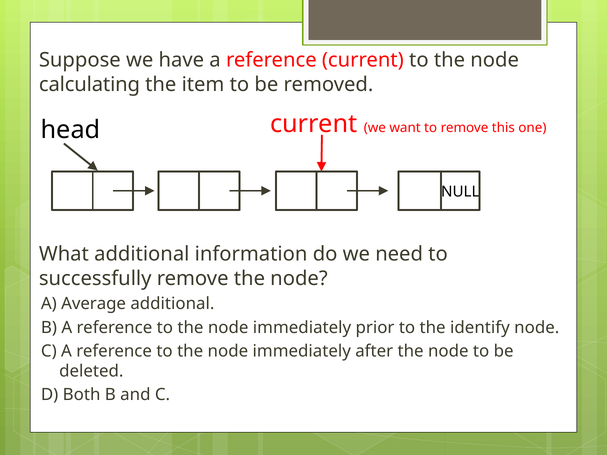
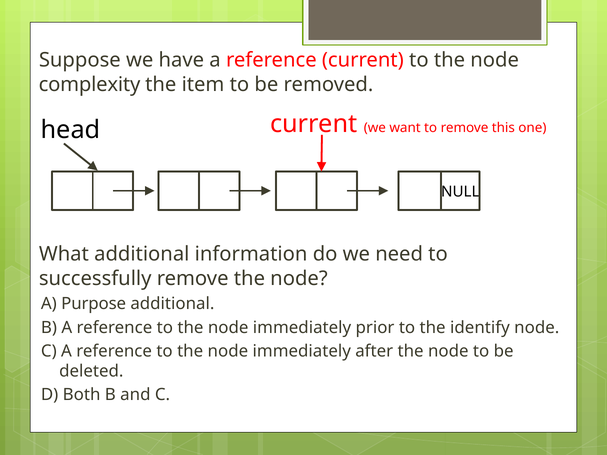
calculating: calculating -> complexity
Average: Average -> Purpose
